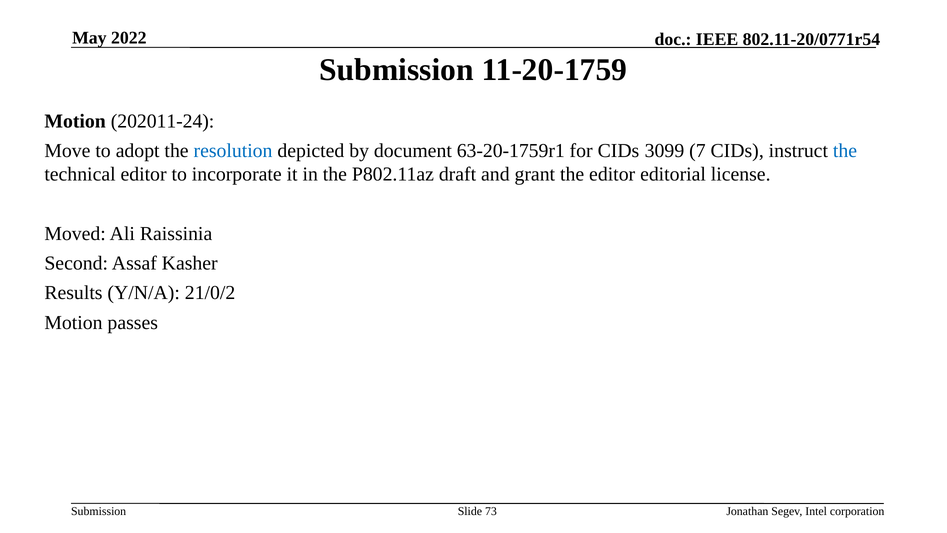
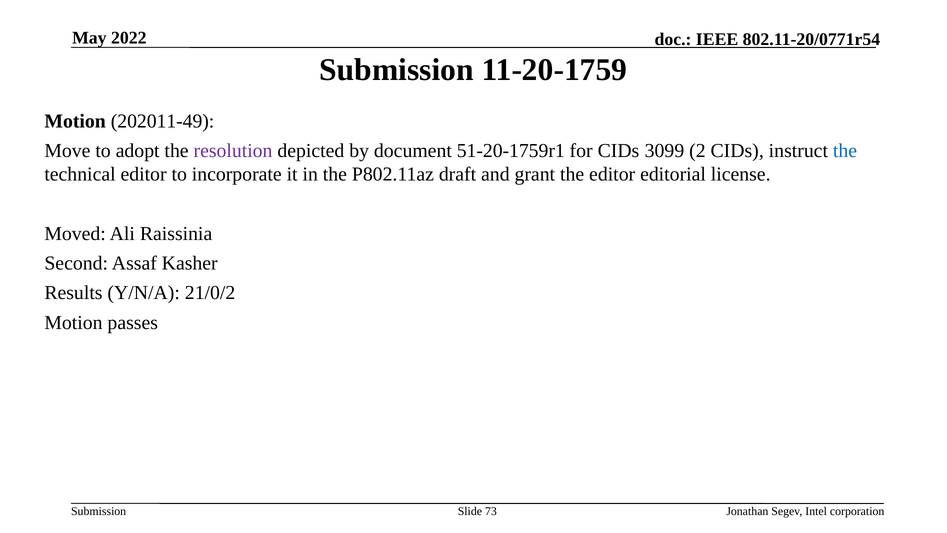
202011-24: 202011-24 -> 202011-49
resolution colour: blue -> purple
63-20-1759r1: 63-20-1759r1 -> 51-20-1759r1
7: 7 -> 2
